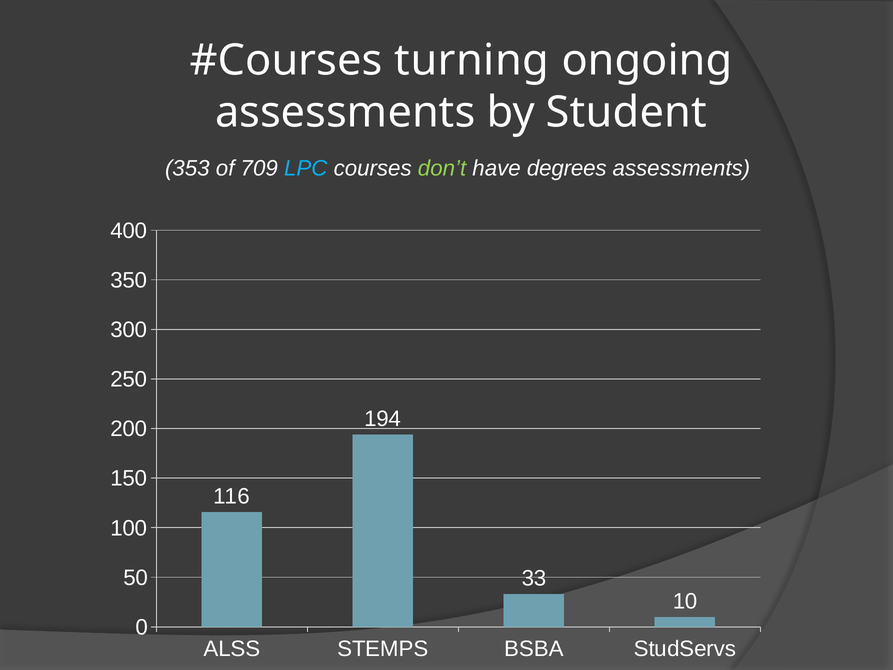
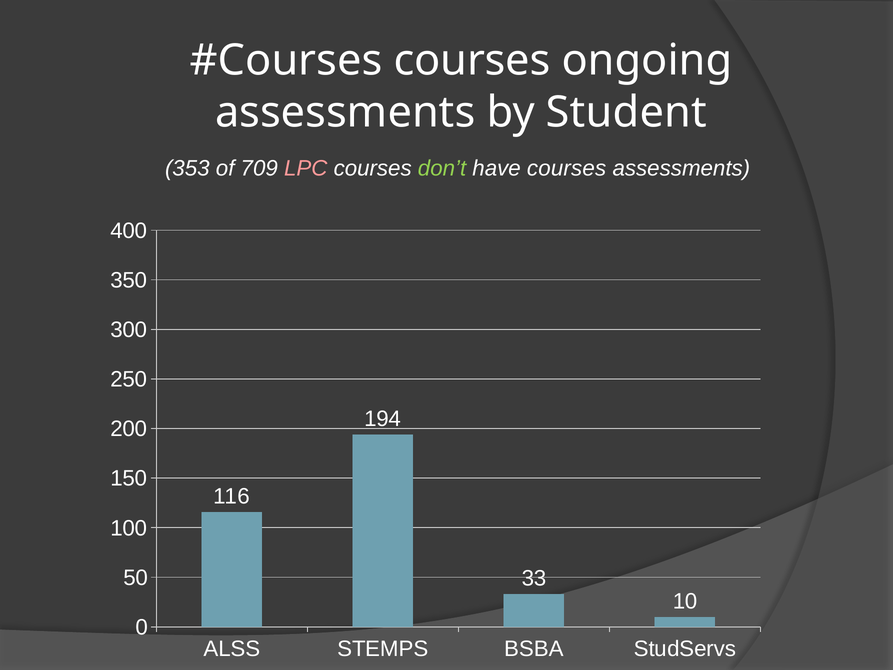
turning at (472, 60): turning -> courses
LPC colour: light blue -> pink
have degrees: degrees -> courses
